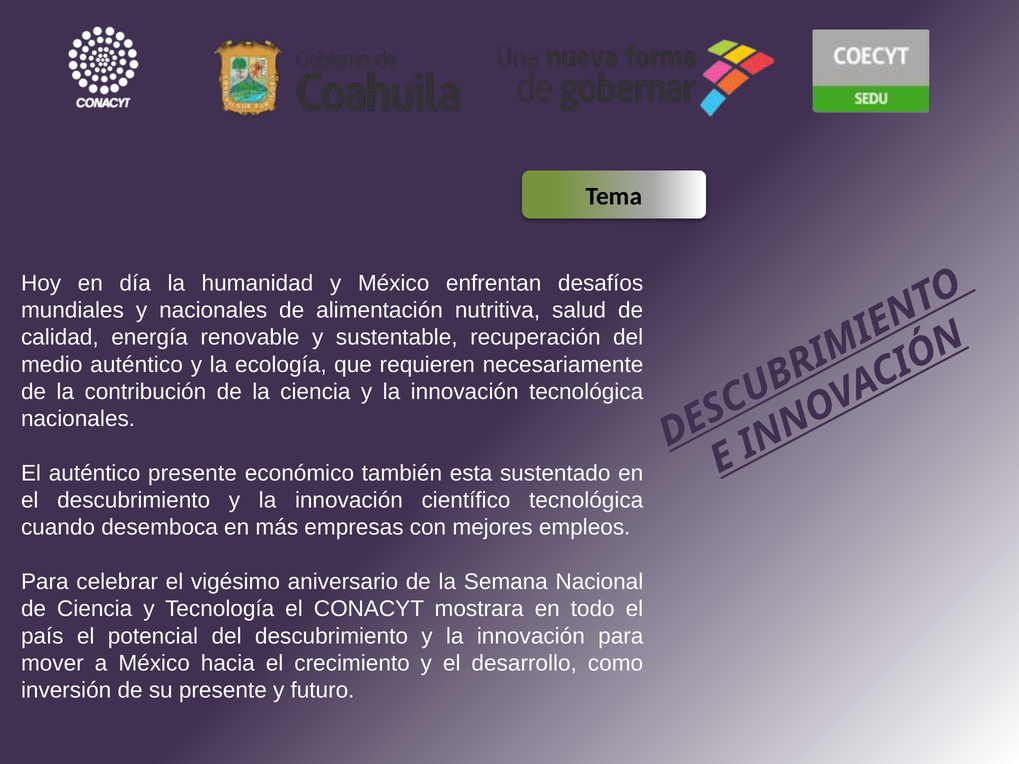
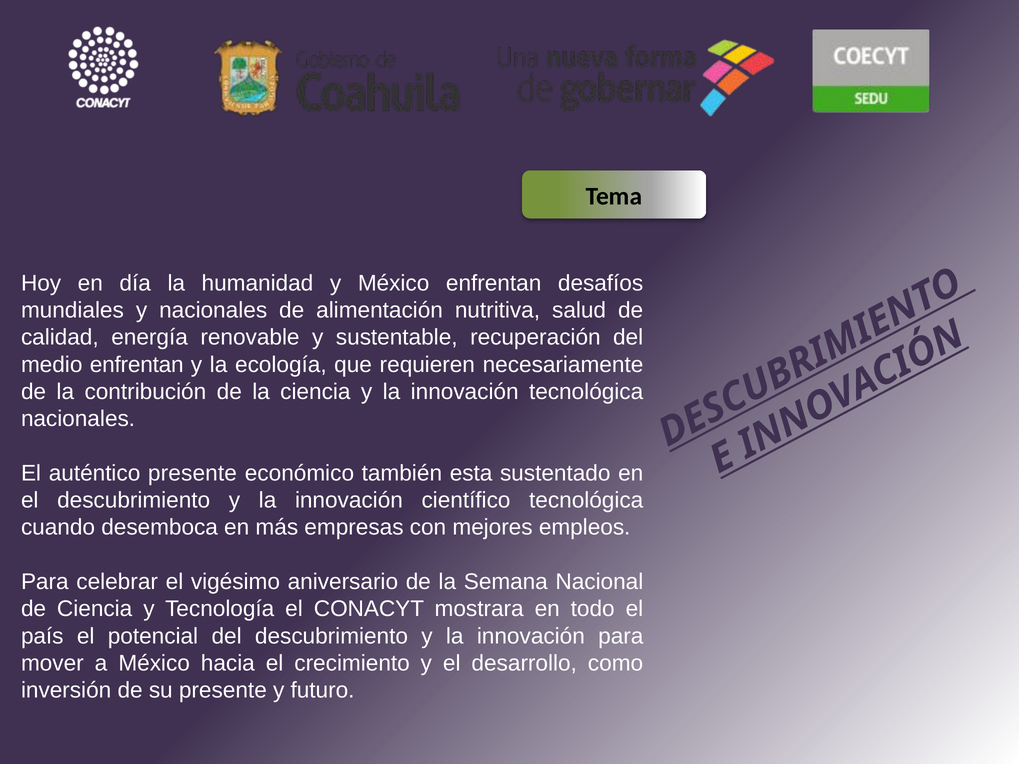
medio auténtico: auténtico -> enfrentan
